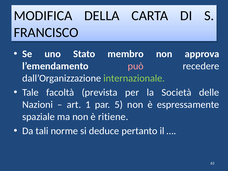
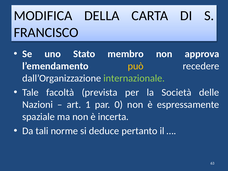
può colour: pink -> yellow
5: 5 -> 0
ritiene: ritiene -> incerta
